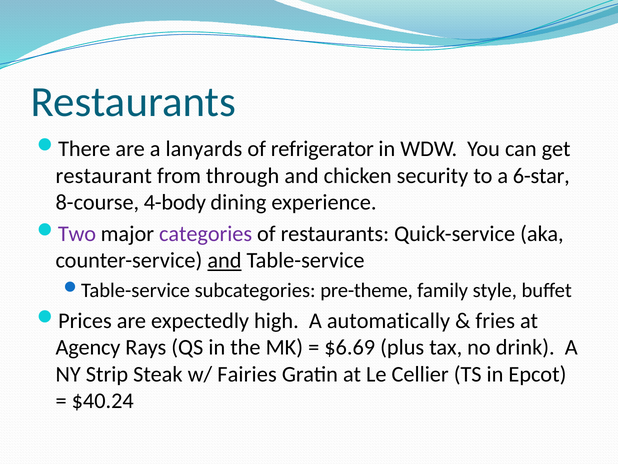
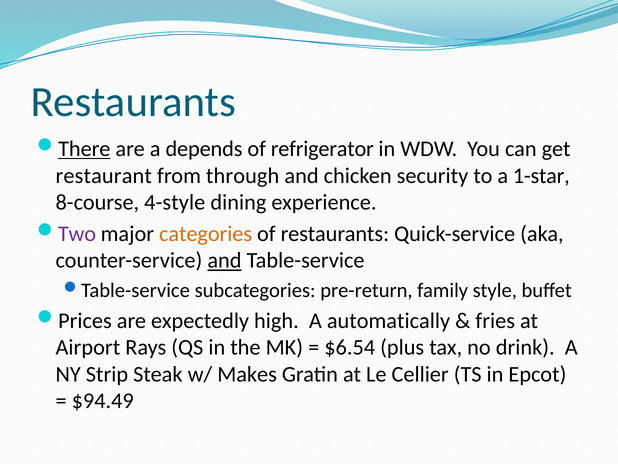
There underline: none -> present
lanyards: lanyards -> depends
6-star: 6-star -> 1-star
4-body: 4-body -> 4-style
categories colour: purple -> orange
pre-theme: pre-theme -> pre-return
Agency: Agency -> Airport
$6.69: $6.69 -> $6.54
Fairies: Fairies -> Makes
$40.24: $40.24 -> $94.49
